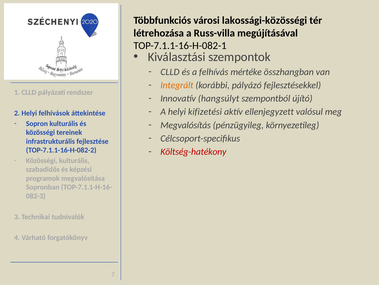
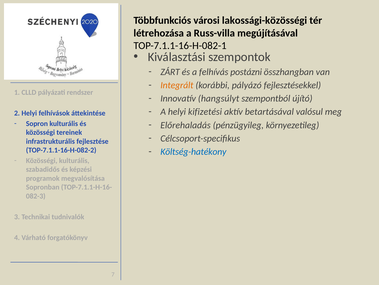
CLLD at (170, 72): CLLD -> ZÁRT
mértéke: mértéke -> postázni
ellenjegyzett: ellenjegyzett -> betartásával
Megvalósítás: Megvalósítás -> Előrehaladás
Költség-hatékony colour: red -> blue
